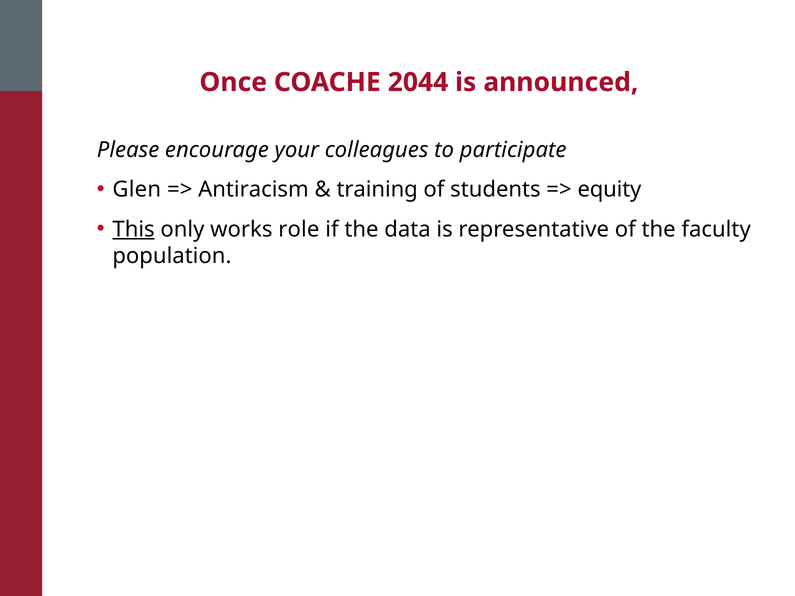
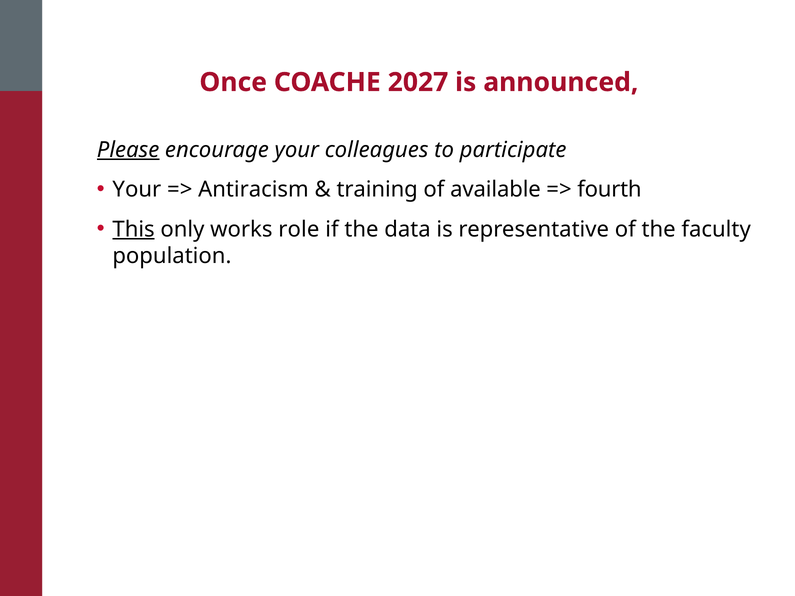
2044: 2044 -> 2027
Please underline: none -> present
Glen at (137, 190): Glen -> Your
students: students -> available
equity: equity -> fourth
